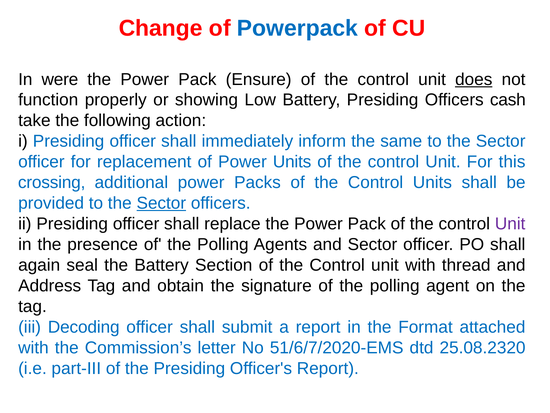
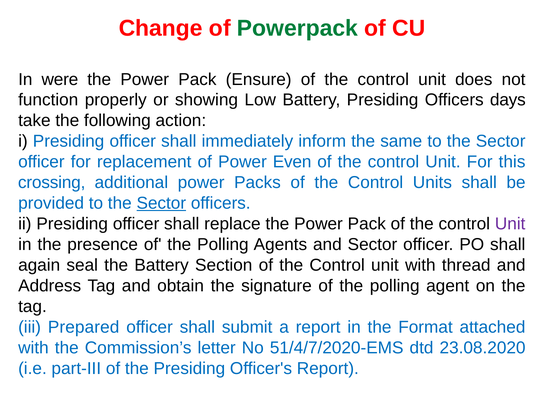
Powerpack colour: blue -> green
does underline: present -> none
cash: cash -> days
Power Units: Units -> Even
Decoding: Decoding -> Prepared
51/6/7/2020-EMS: 51/6/7/2020-EMS -> 51/4/7/2020-EMS
25.08.2320: 25.08.2320 -> 23.08.2020
